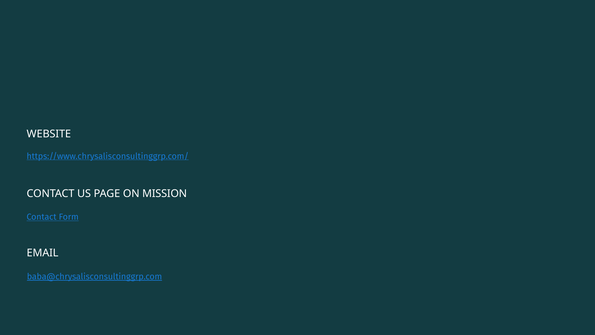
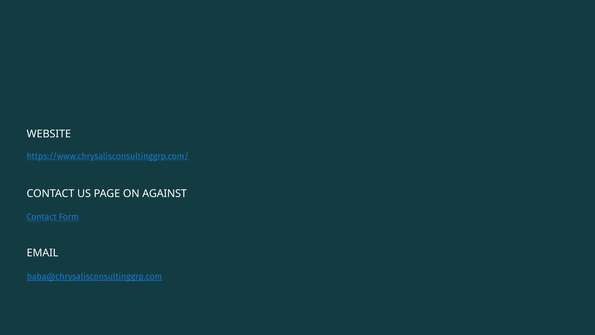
MISSION: MISSION -> AGAINST
